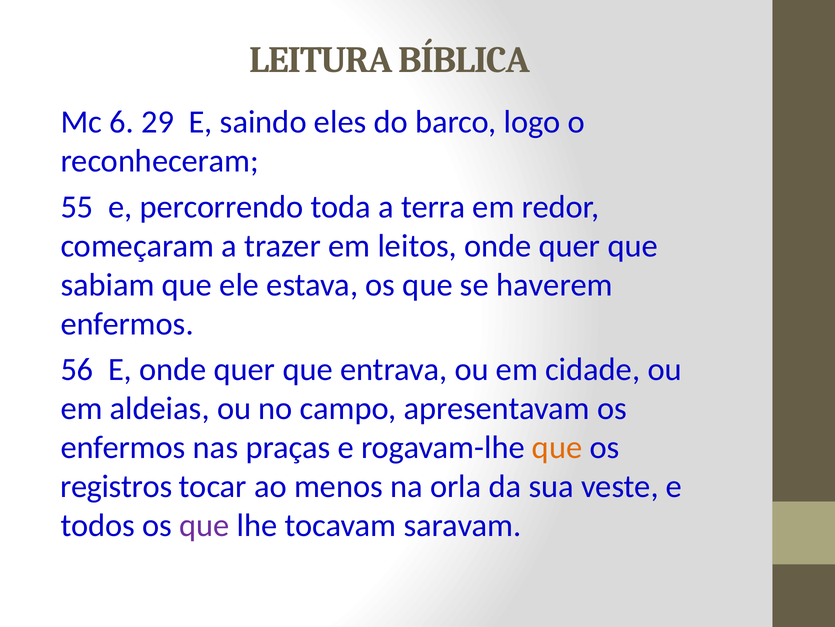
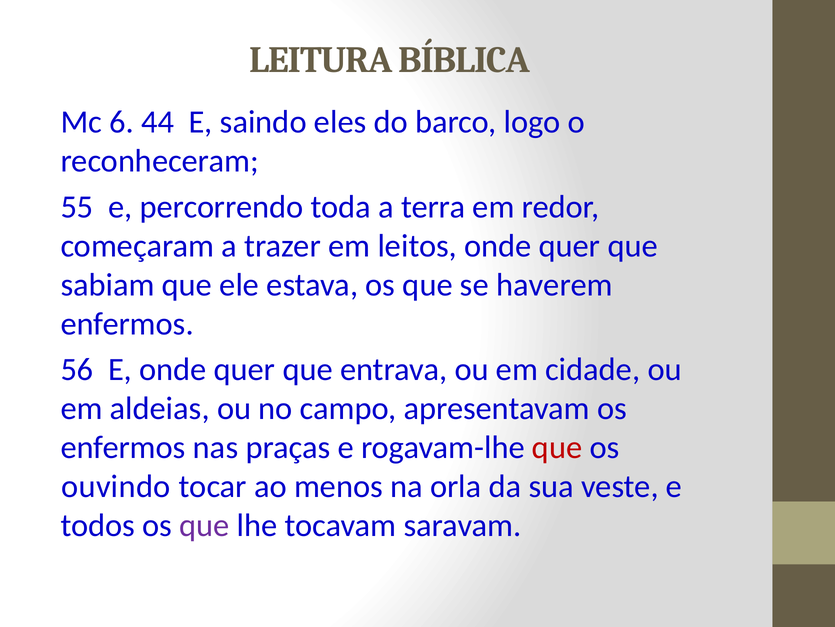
29: 29 -> 44
que at (557, 447) colour: orange -> red
registros: registros -> ouvindo
